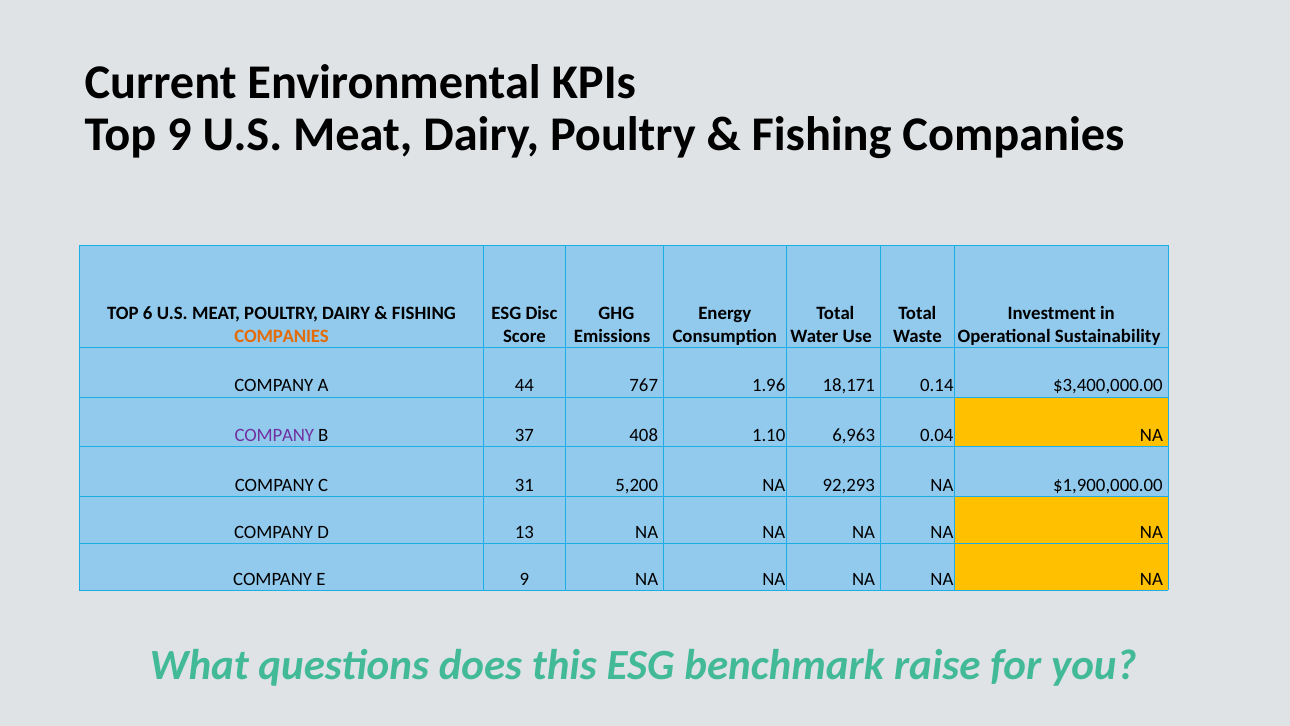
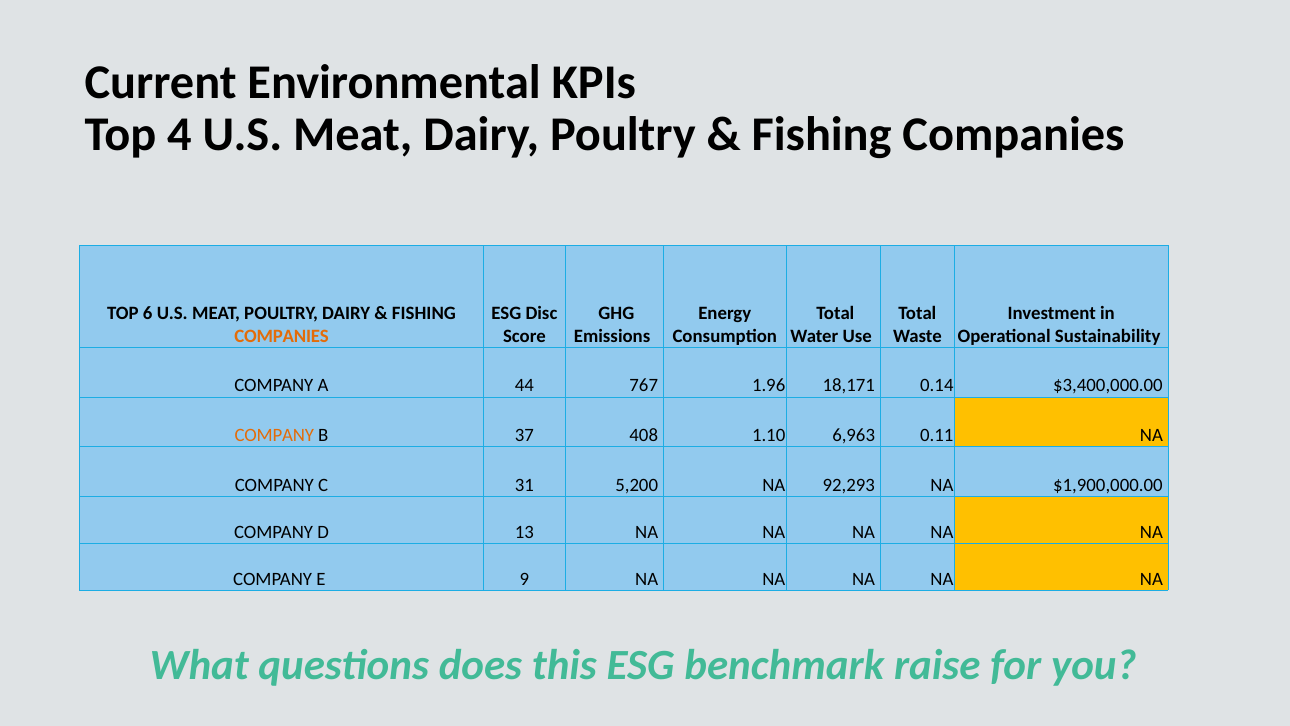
Top 9: 9 -> 4
COMPANY at (274, 435) colour: purple -> orange
0.04: 0.04 -> 0.11
